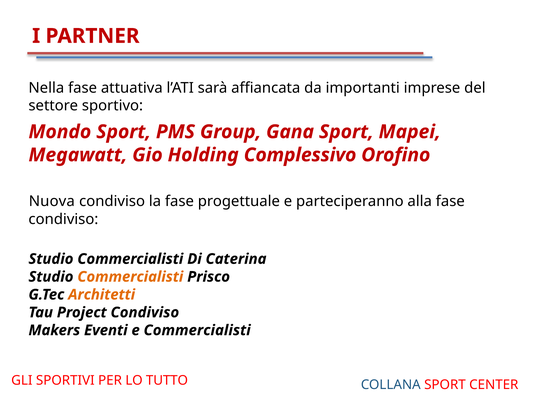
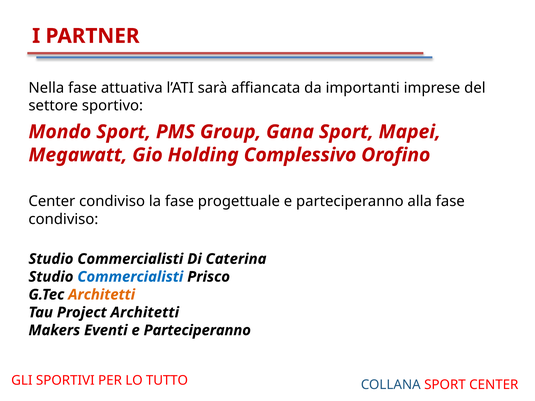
Nuova at (52, 201): Nuova -> Center
Commercialisti at (130, 277) colour: orange -> blue
Project Condiviso: Condiviso -> Architetti
Eventi e Commercialisti: Commercialisti -> Parteciperanno
